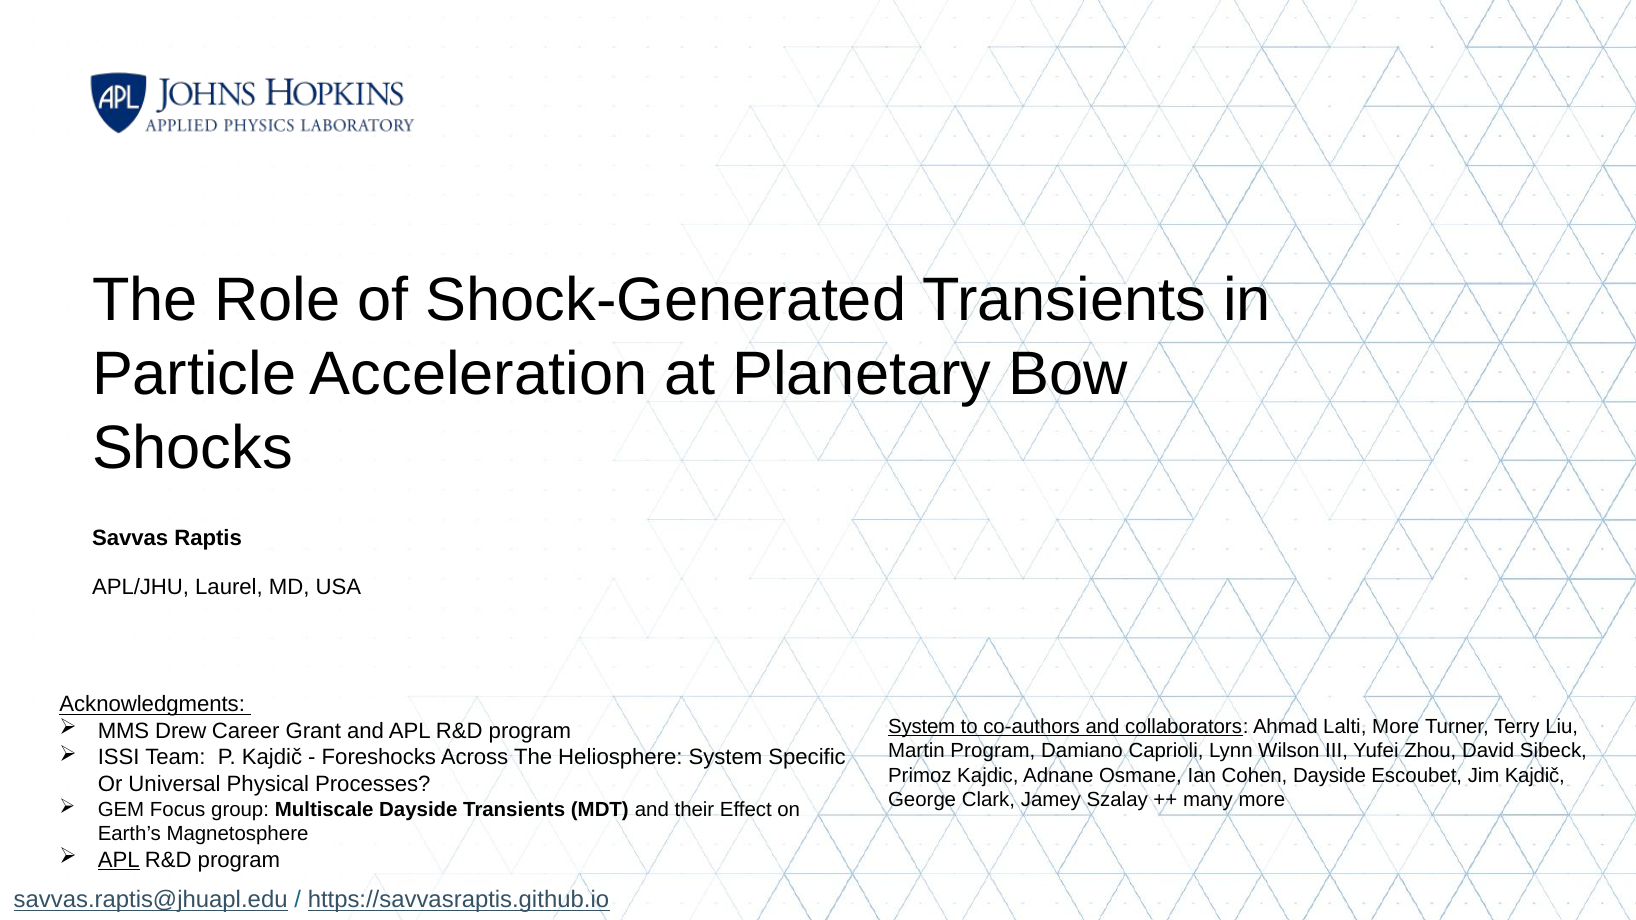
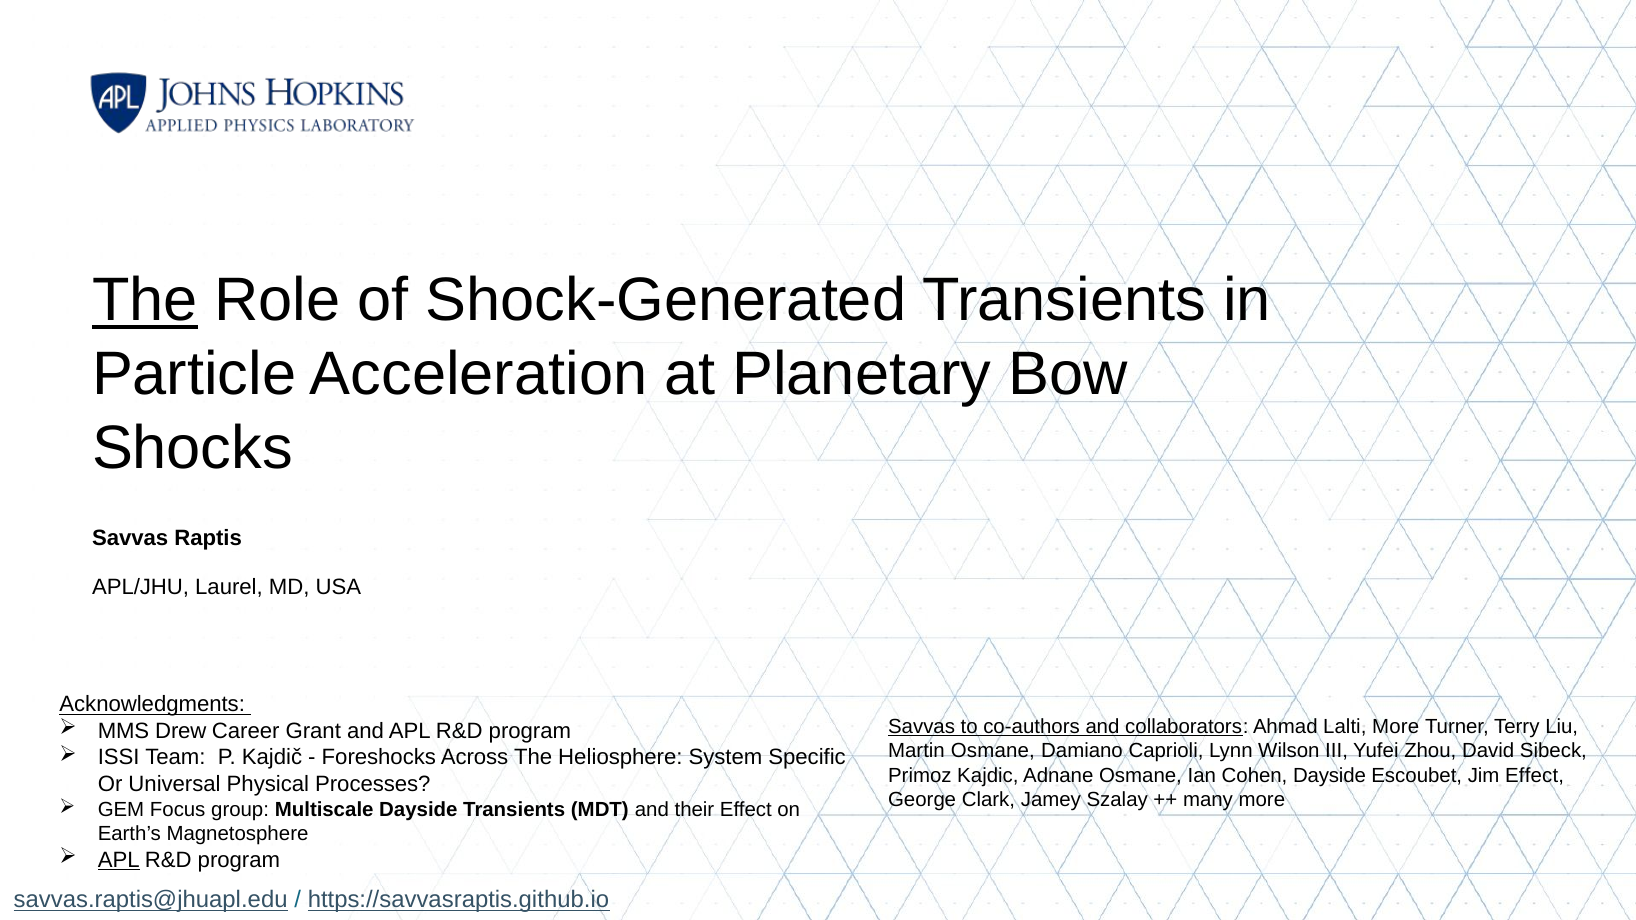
The at (145, 301) underline: none -> present
System at (922, 727): System -> Savvas
Martin Program: Program -> Osmane
Jim Kajdič: Kajdič -> Effect
